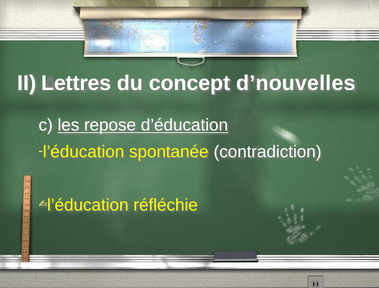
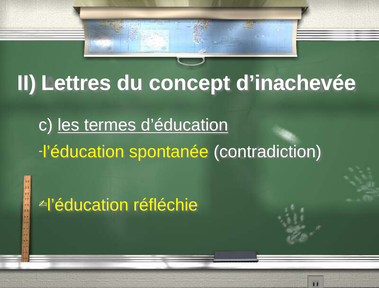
d’nouvelles: d’nouvelles -> d’inachevée
repose: repose -> termes
